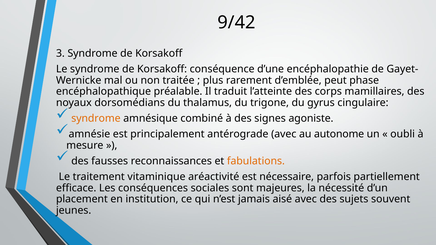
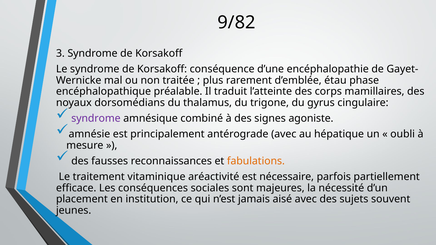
9/42: 9/42 -> 9/82
peut: peut -> étau
syndrome at (96, 119) colour: orange -> purple
autonome: autonome -> hépatique
